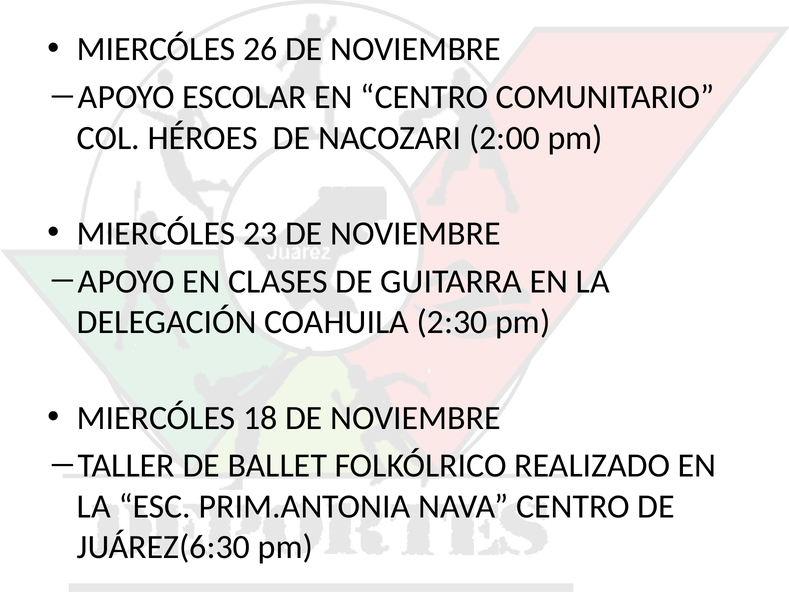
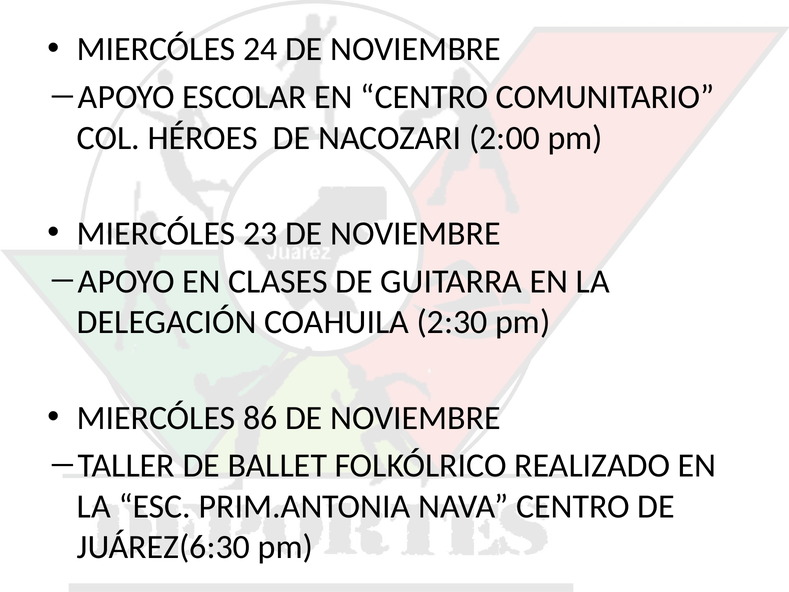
26: 26 -> 24
18: 18 -> 86
